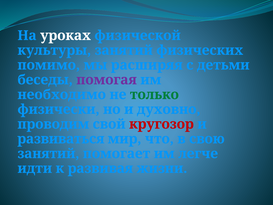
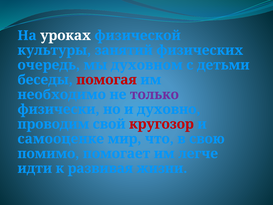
помимо: помимо -> очередь
расширяя: расширяя -> духовном
помогая colour: purple -> red
только colour: green -> purple
развиваться: развиваться -> самооценке
занятий at (48, 153): занятий -> помимо
